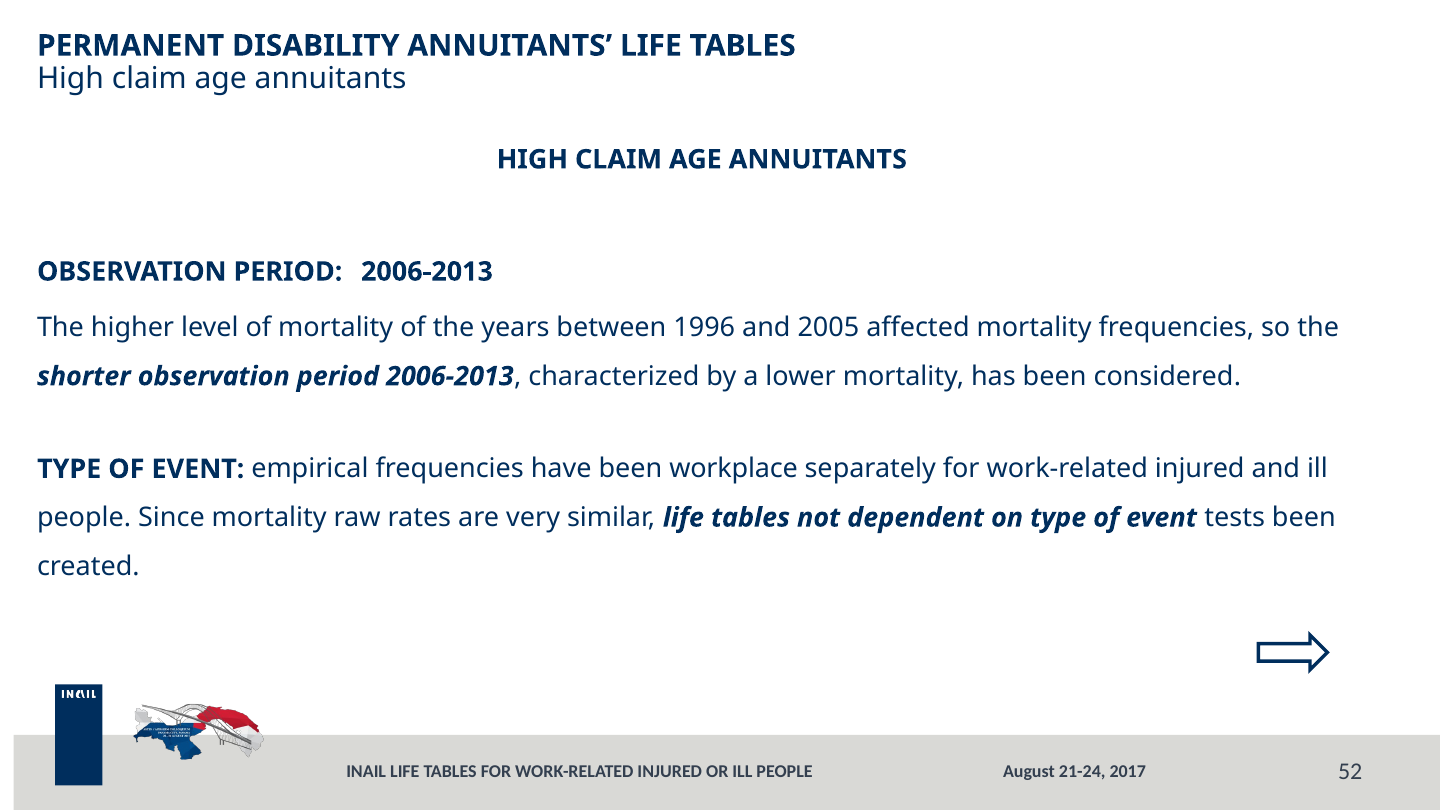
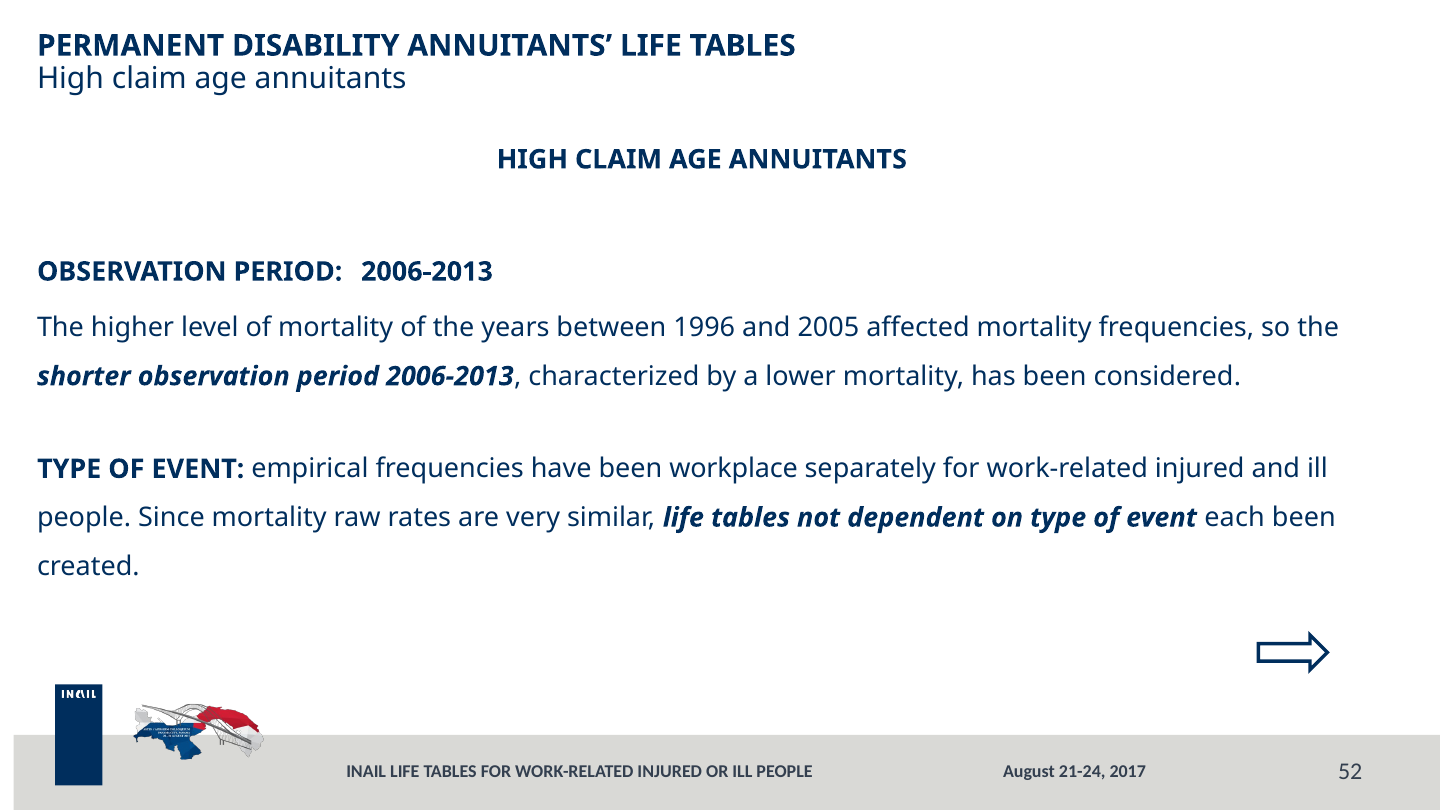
tests: tests -> each
